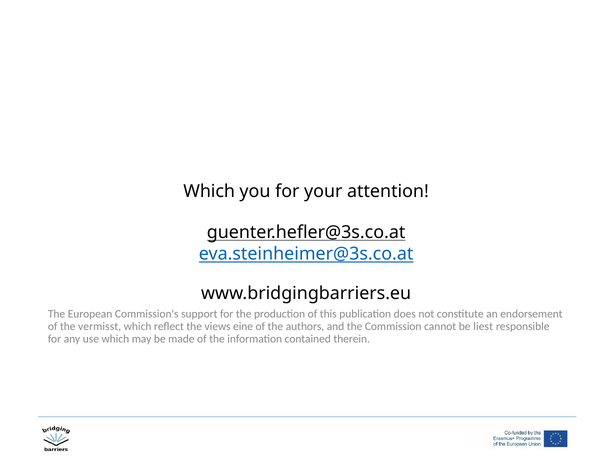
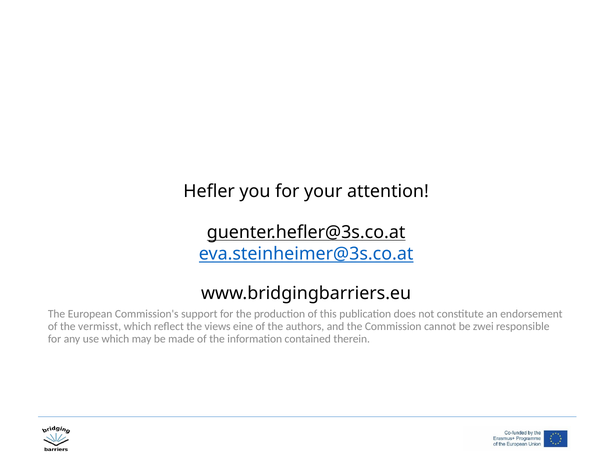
Which at (209, 191): Which -> Hefler
liest: liest -> zwei
